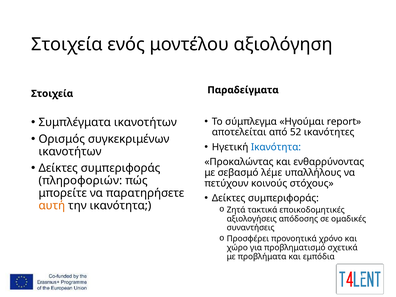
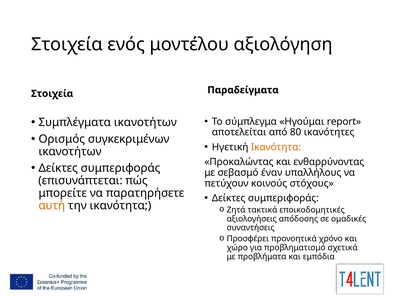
52: 52 -> 80
Ικανότητα at (276, 147) colour: blue -> orange
λέμε: λέμε -> έναν
πληροφοριών: πληροφοριών -> επισυνάπτεται
